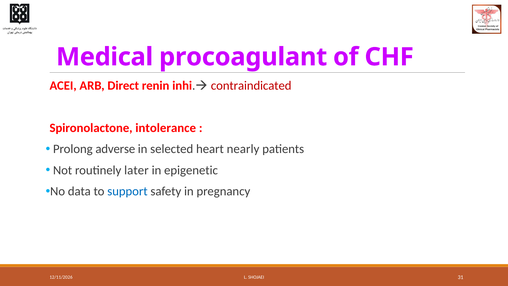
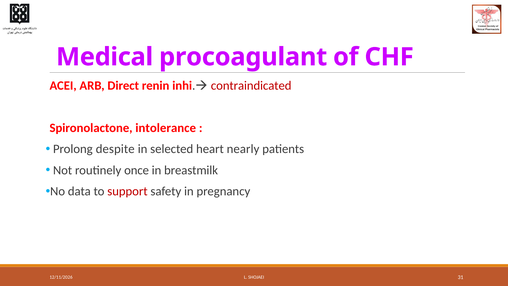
adverse: adverse -> despite
later: later -> once
epigenetic: epigenetic -> breastmilk
support colour: blue -> red
